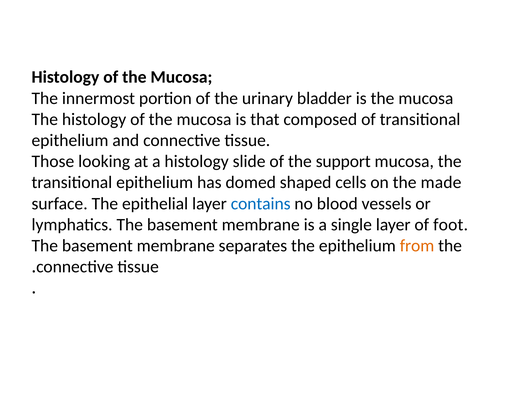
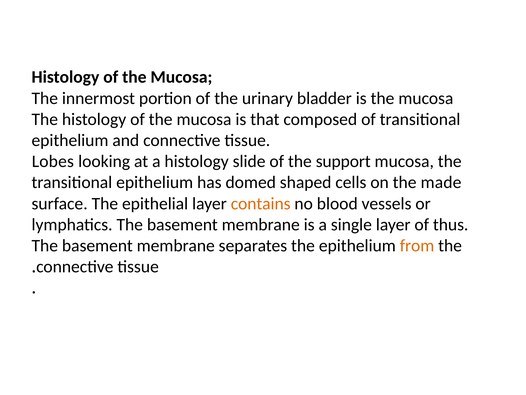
Those: Those -> Lobes
contains colour: blue -> orange
foot: foot -> thus
